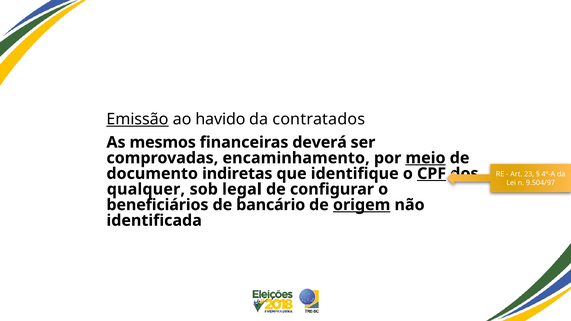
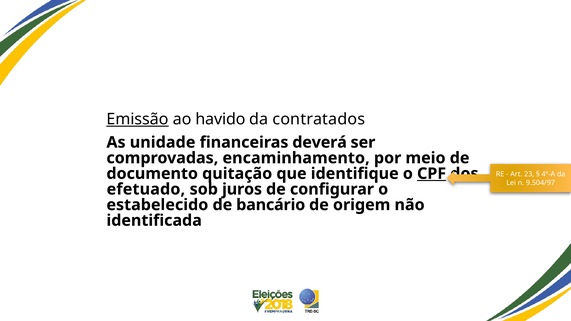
mesmos: mesmos -> unidade
meio underline: present -> none
indiretas: indiretas -> quitação
qualquer: qualquer -> efetuado
legal: legal -> juros
beneficiários: beneficiários -> estabelecido
origem underline: present -> none
